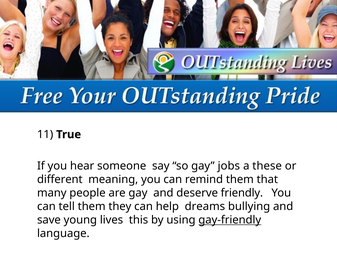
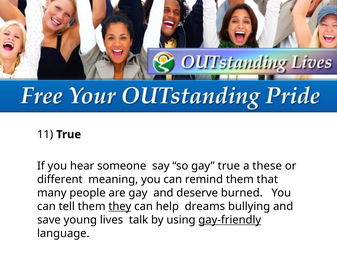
gay jobs: jobs -> true
friendly: friendly -> burned
they underline: none -> present
this: this -> talk
